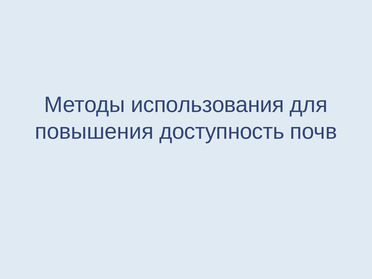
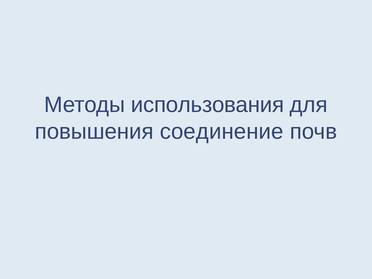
доступность: доступность -> соединение
